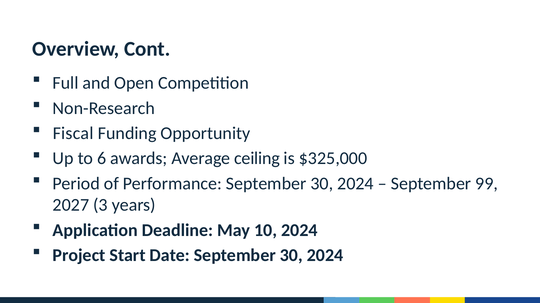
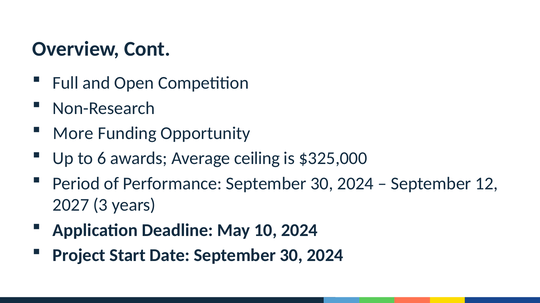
Fiscal: Fiscal -> More
99: 99 -> 12
